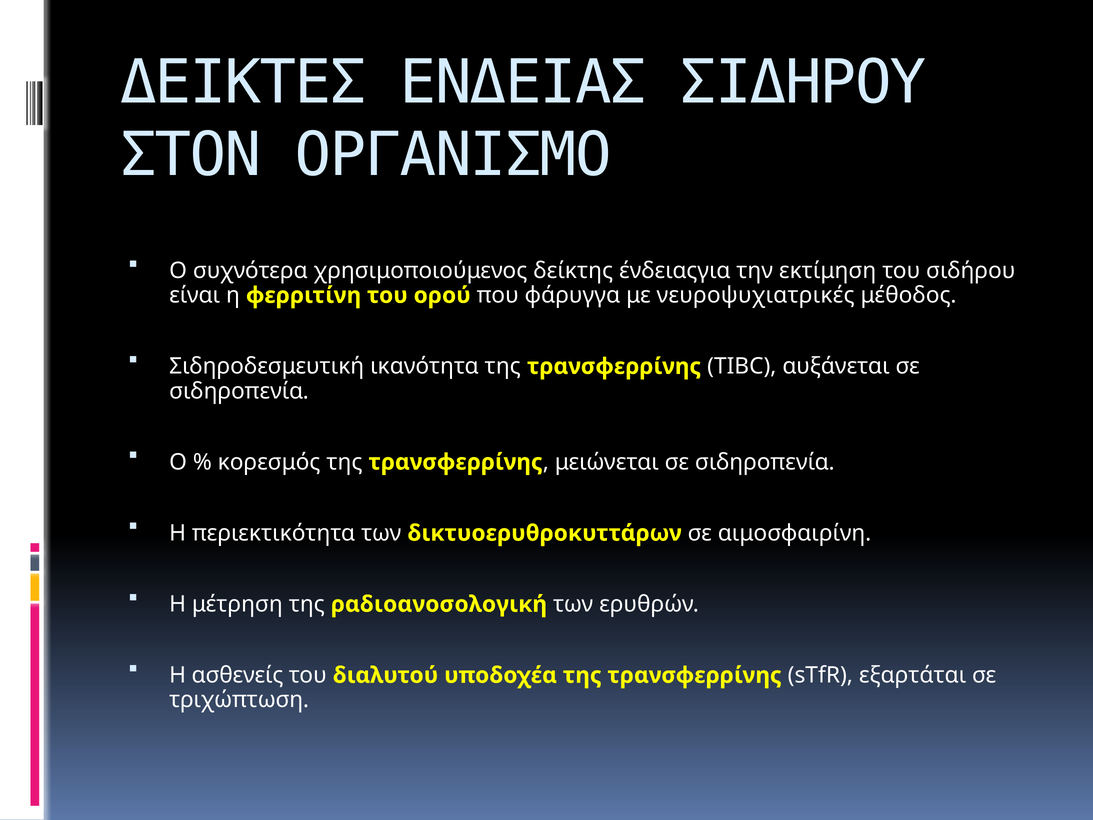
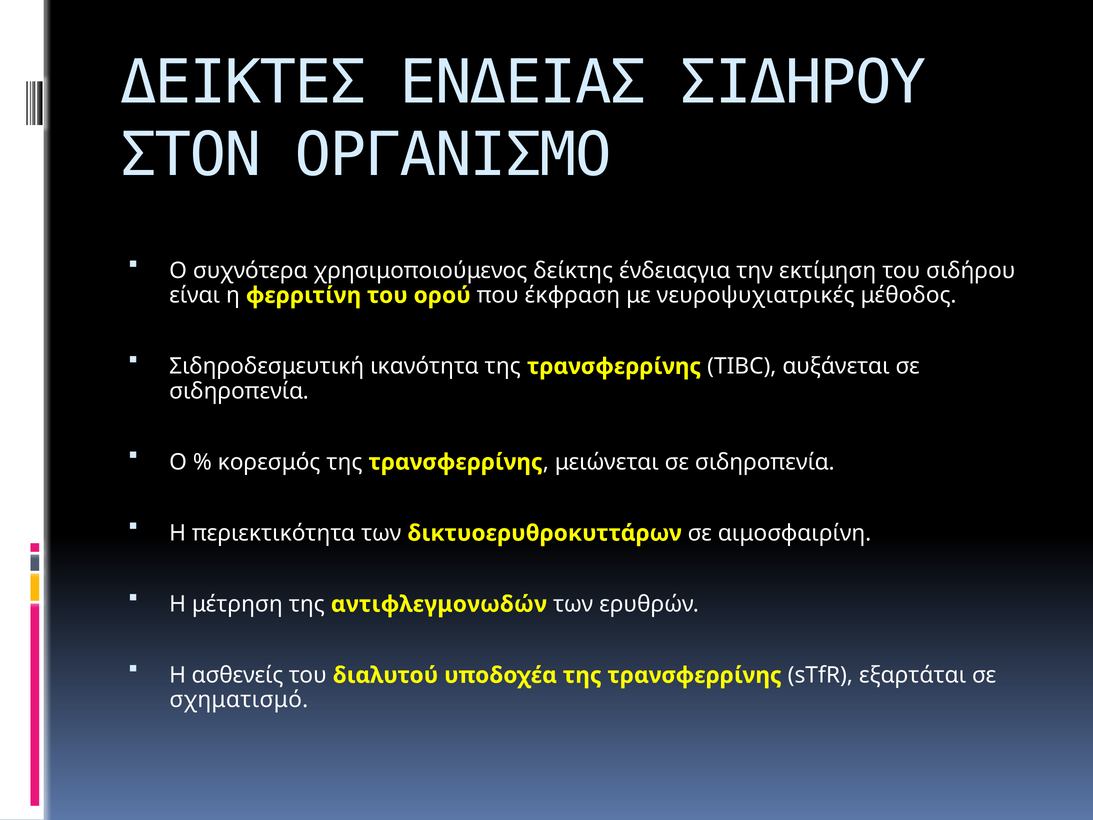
φάρυγγα: φάρυγγα -> έκφραση
ραδιοανοσολογική: ραδιοανοσολογική -> αντιφλεγμονωδών
τριχώπτωση: τριχώπτωση -> σχηματισμό
